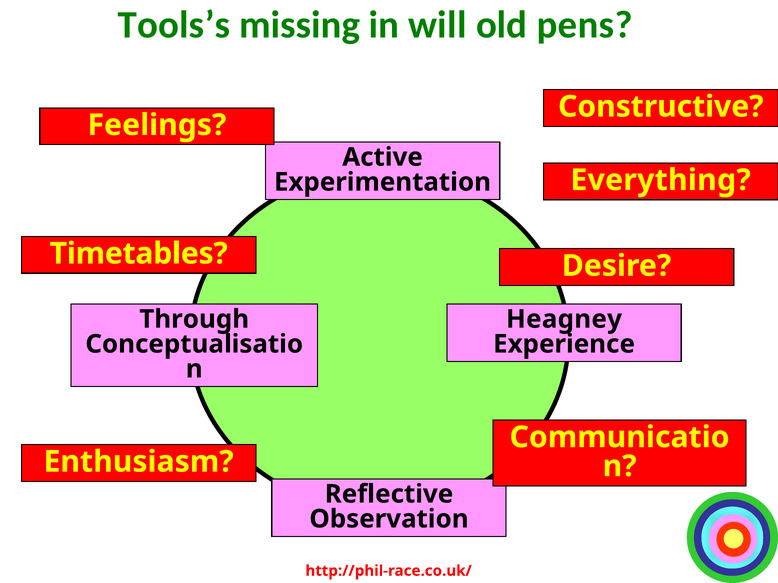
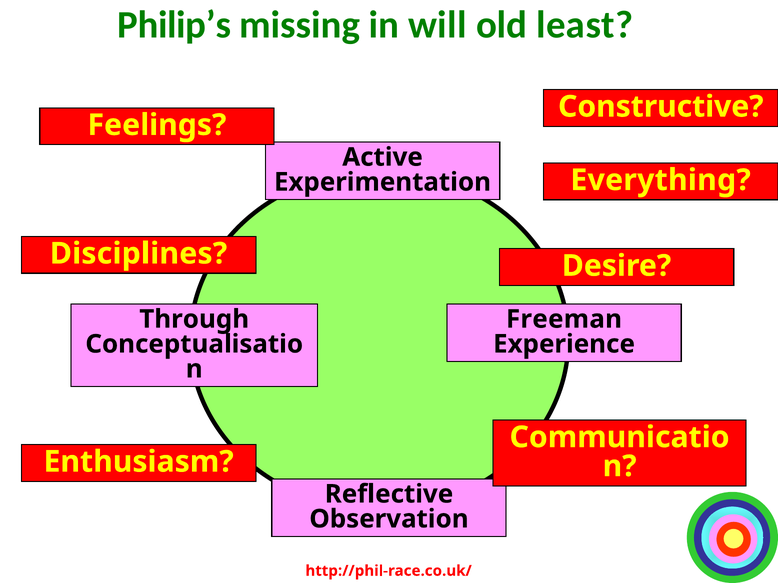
Tools’s: Tools’s -> Philip’s
pens: pens -> least
Timetables: Timetables -> Disciplines
Heagney: Heagney -> Freeman
